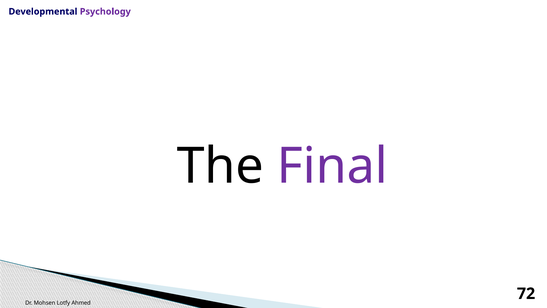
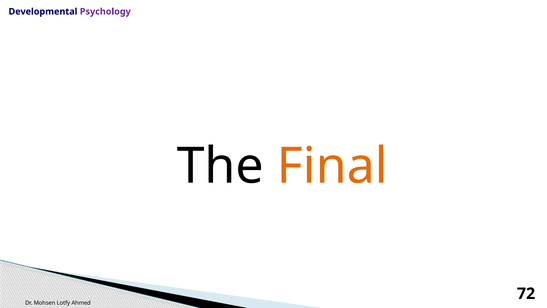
Final colour: purple -> orange
